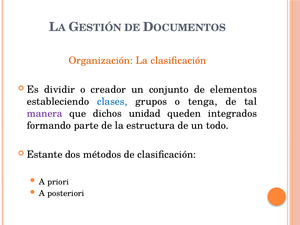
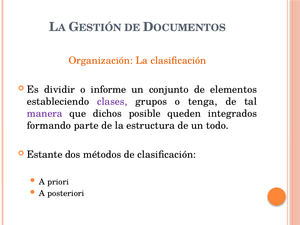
creador: creador -> informe
clases colour: blue -> purple
unidad: unidad -> posible
